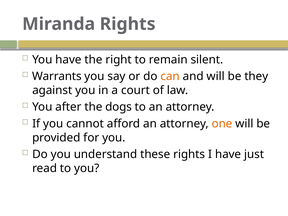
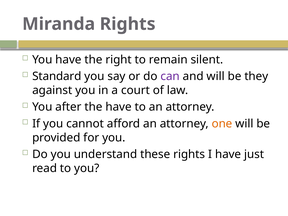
Warrants: Warrants -> Standard
can colour: orange -> purple
the dogs: dogs -> have
